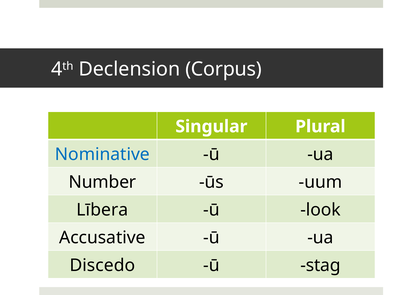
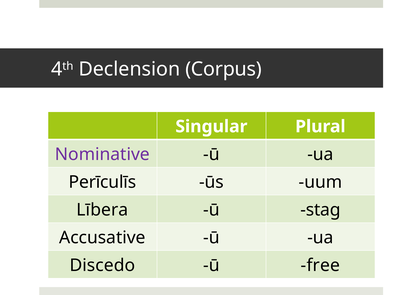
Nominative colour: blue -> purple
Number: Number -> Perīculīs
look: look -> stag
stag: stag -> free
